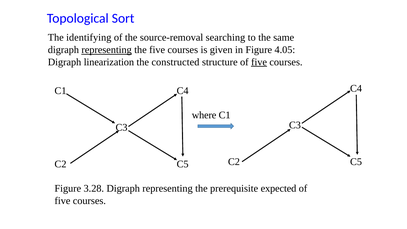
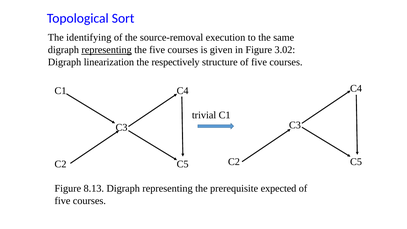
searching: searching -> execution
4.05: 4.05 -> 3.02
constructed: constructed -> respectively
five at (259, 62) underline: present -> none
where: where -> trivial
3.28: 3.28 -> 8.13
